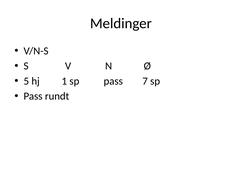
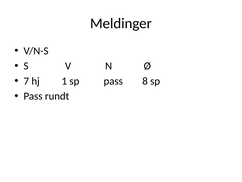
5: 5 -> 7
7: 7 -> 8
